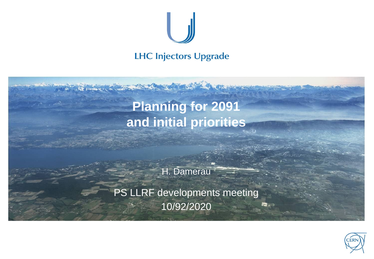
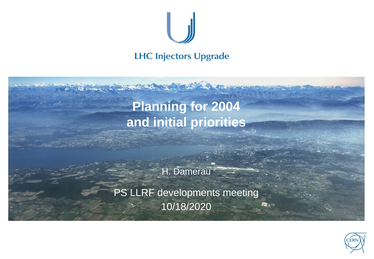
2091: 2091 -> 2004
10/92/2020: 10/92/2020 -> 10/18/2020
